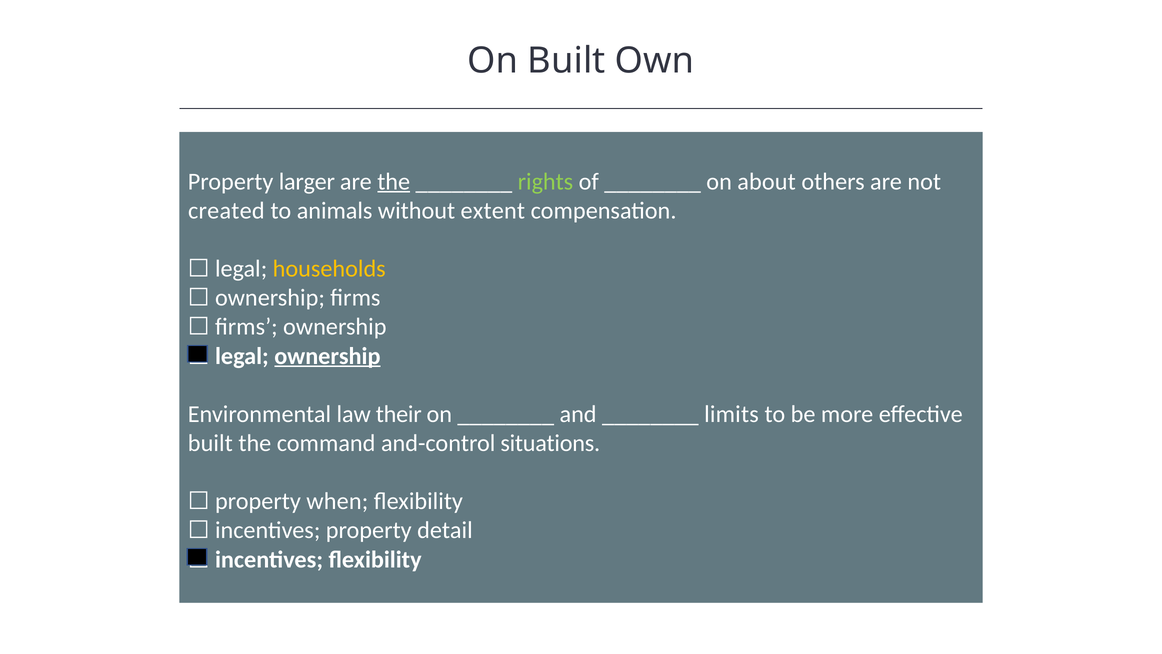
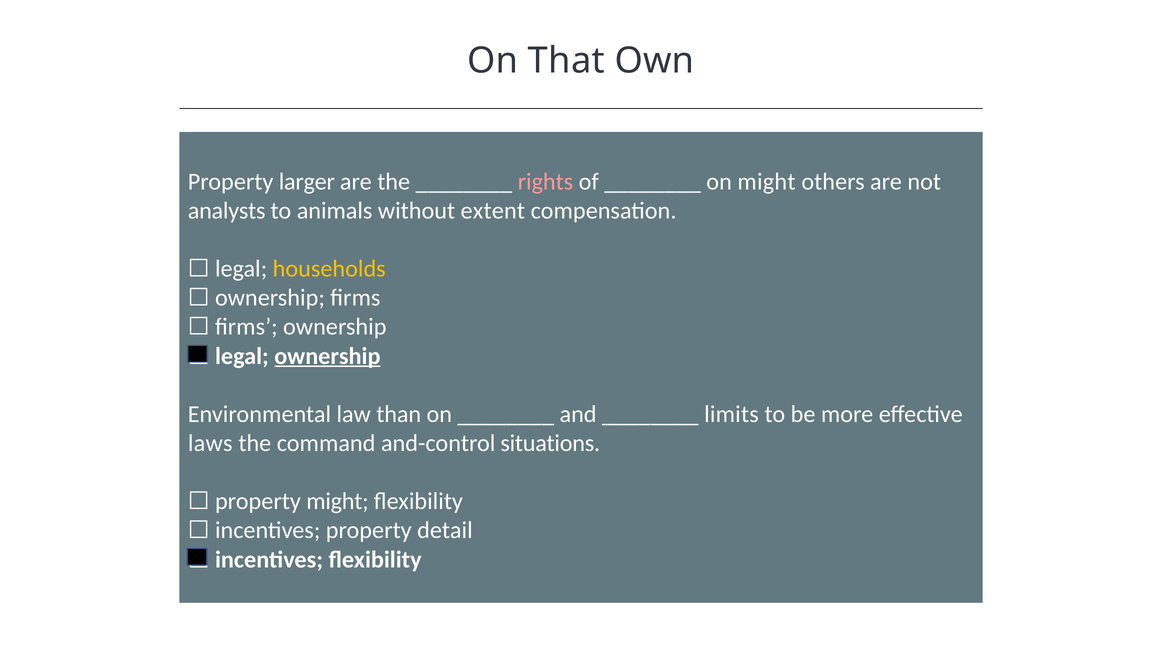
On Built: Built -> That
the at (394, 181) underline: present -> none
rights colour: light green -> pink
on about: about -> might
created: created -> analysts
their: their -> than
built at (210, 443): built -> laws
when at (337, 501): when -> might
